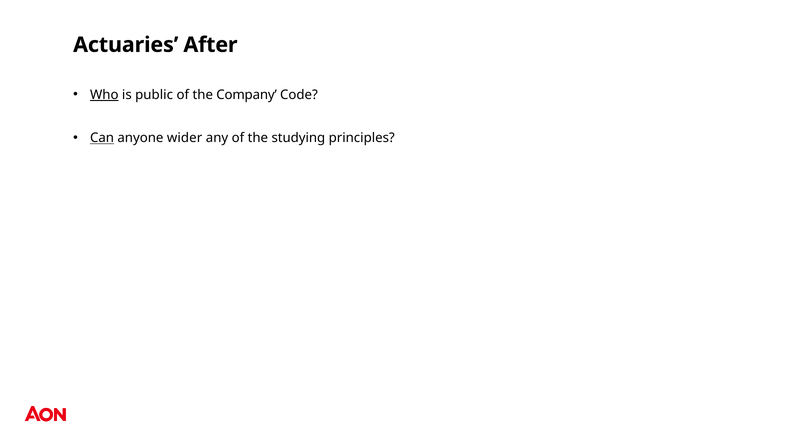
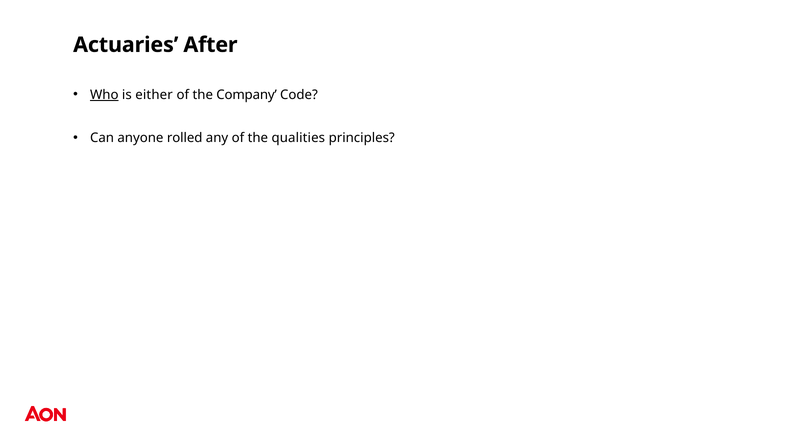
public: public -> either
Can underline: present -> none
wider: wider -> rolled
studying: studying -> qualities
